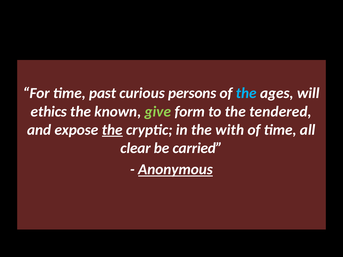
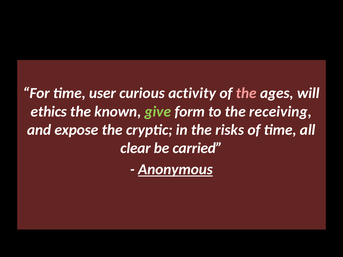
past: past -> user
persons: persons -> activity
the at (246, 93) colour: light blue -> pink
tendered: tendered -> receiving
the at (112, 130) underline: present -> none
with: with -> risks
